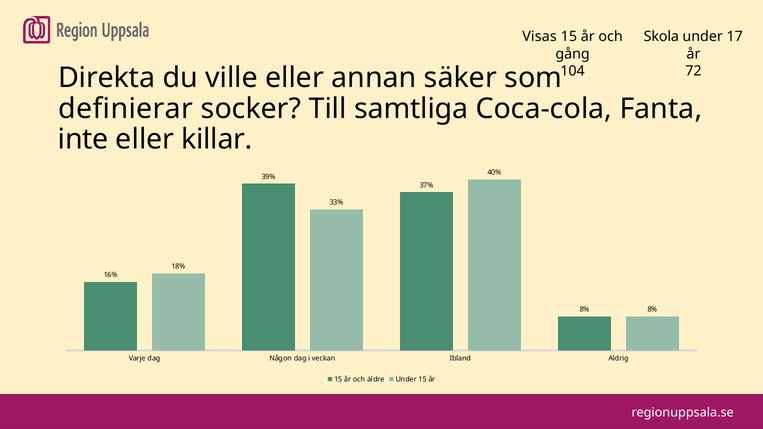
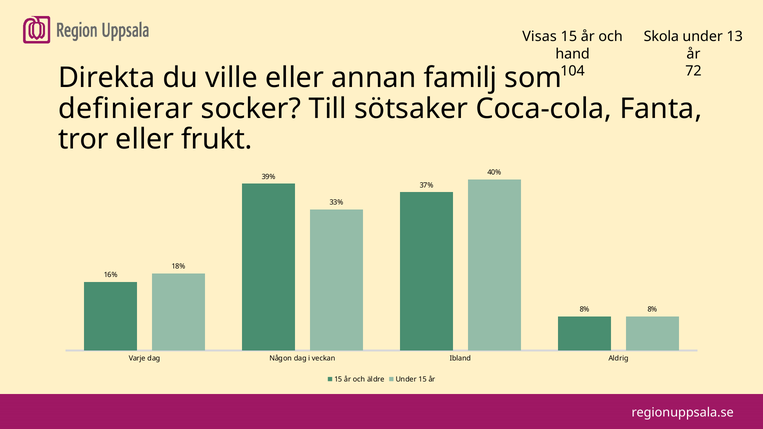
17: 17 -> 13
gång: gång -> hand
säker: säker -> familj
samtliga: samtliga -> sötsaker
inte: inte -> tror
killar: killar -> frukt
